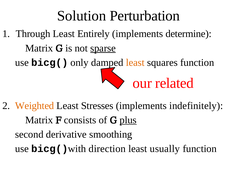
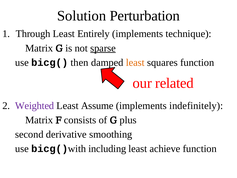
determine: determine -> technique
only: only -> then
Weighted colour: orange -> purple
Stresses: Stresses -> Assume
plus underline: present -> none
direction: direction -> including
usually: usually -> achieve
